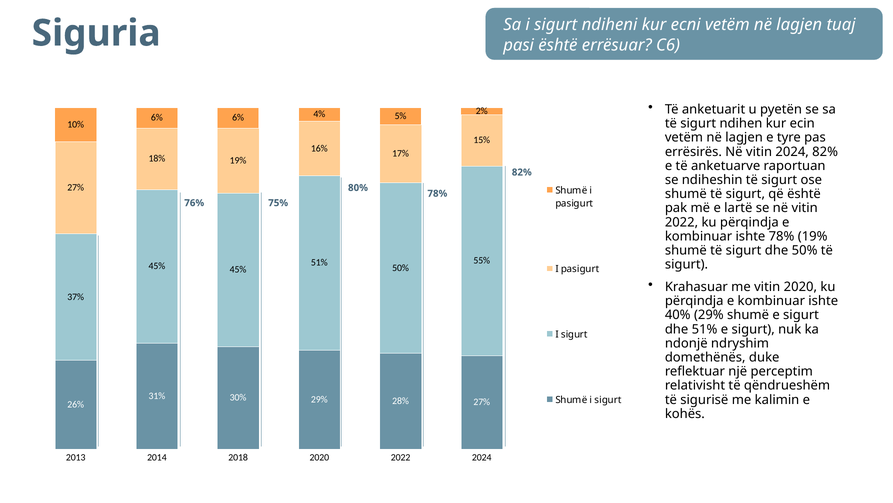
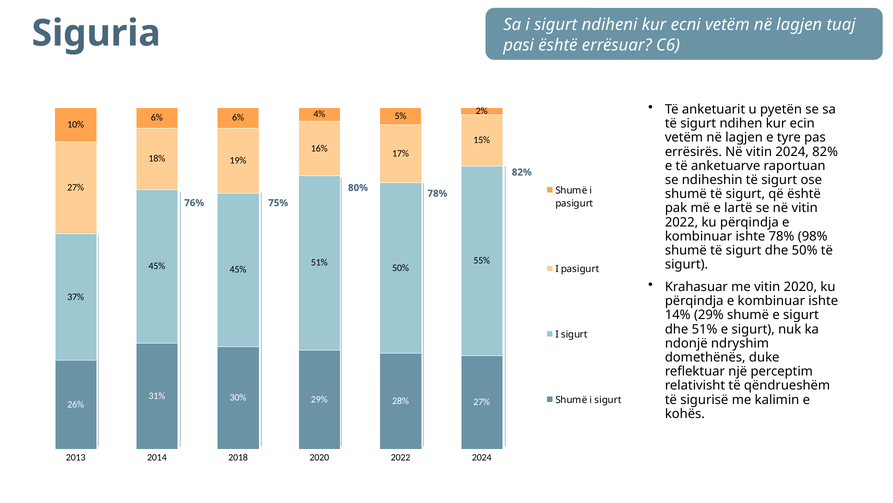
78% 19%: 19% -> 98%
40%: 40% -> 14%
